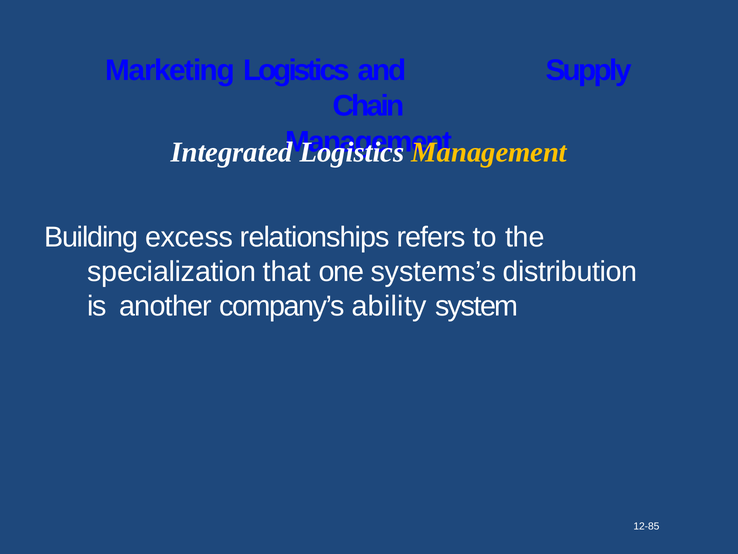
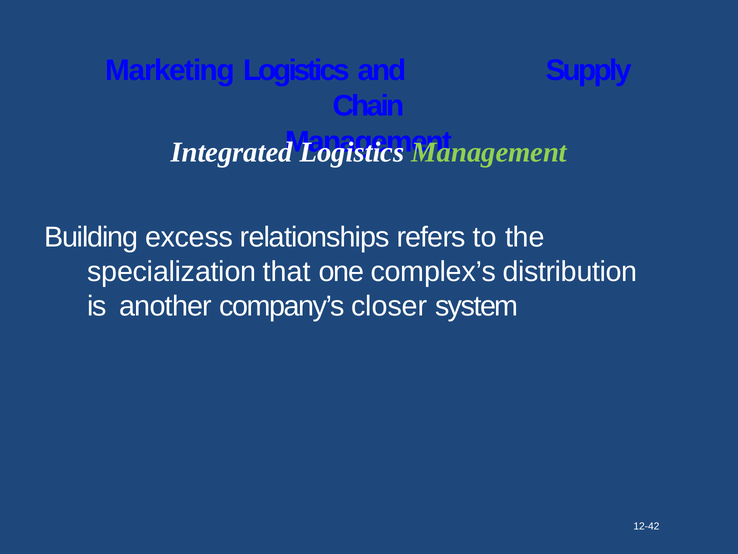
Management at (489, 152) colour: yellow -> light green
systems’s: systems’s -> complex’s
ability: ability -> closer
12-85: 12-85 -> 12-42
